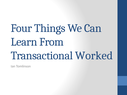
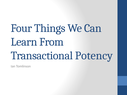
Worked: Worked -> Potency
